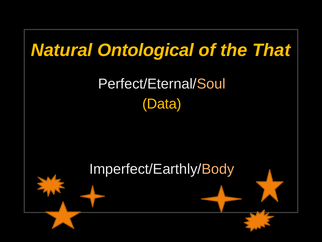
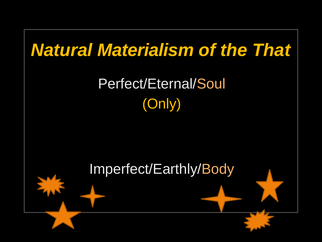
Ontological: Ontological -> Materialism
Data: Data -> Only
